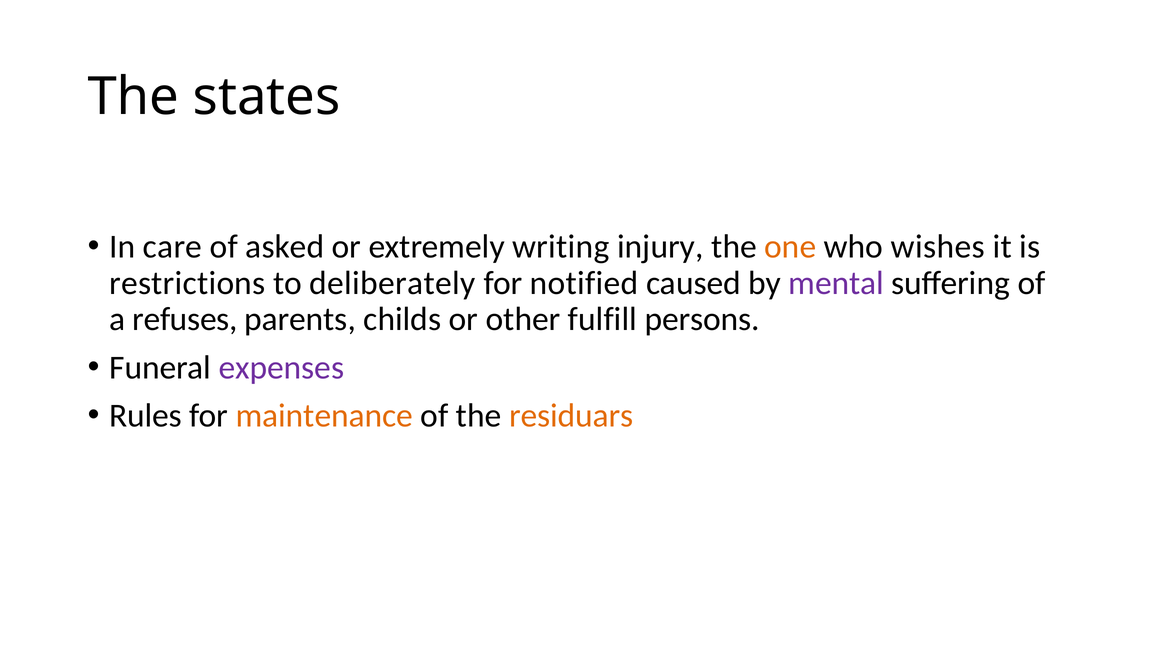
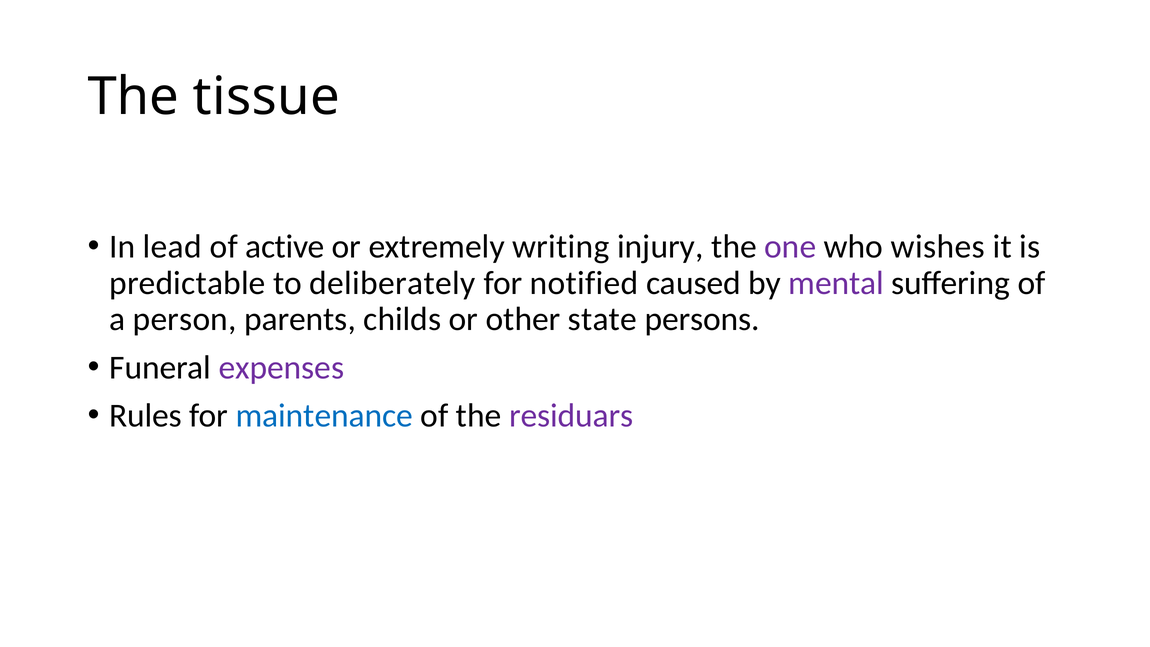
states: states -> tissue
care: care -> lead
asked: asked -> active
one colour: orange -> purple
restrictions: restrictions -> predictable
refuses: refuses -> person
fulfill: fulfill -> state
maintenance colour: orange -> blue
residuars colour: orange -> purple
